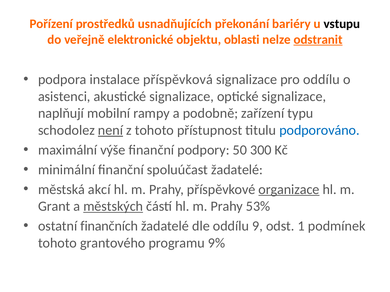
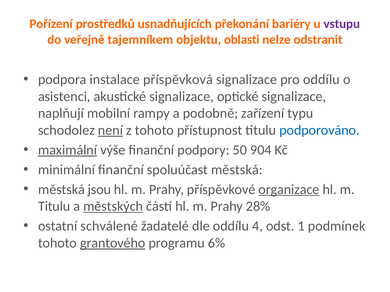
vstupu colour: black -> purple
elektronické: elektronické -> tajemníkem
odstranit underline: present -> none
maximální underline: none -> present
300: 300 -> 904
spoluúčast žadatelé: žadatelé -> městská
akcí: akcí -> jsou
Grant at (54, 207): Grant -> Titulu
53%: 53% -> 28%
finančních: finančních -> schválené
9: 9 -> 4
grantového underline: none -> present
9%: 9% -> 6%
